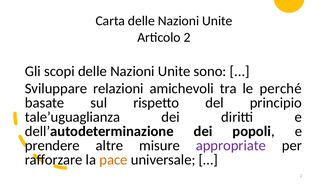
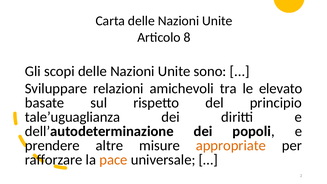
Articolo 2: 2 -> 8
perché: perché -> elevato
appropriate colour: purple -> orange
